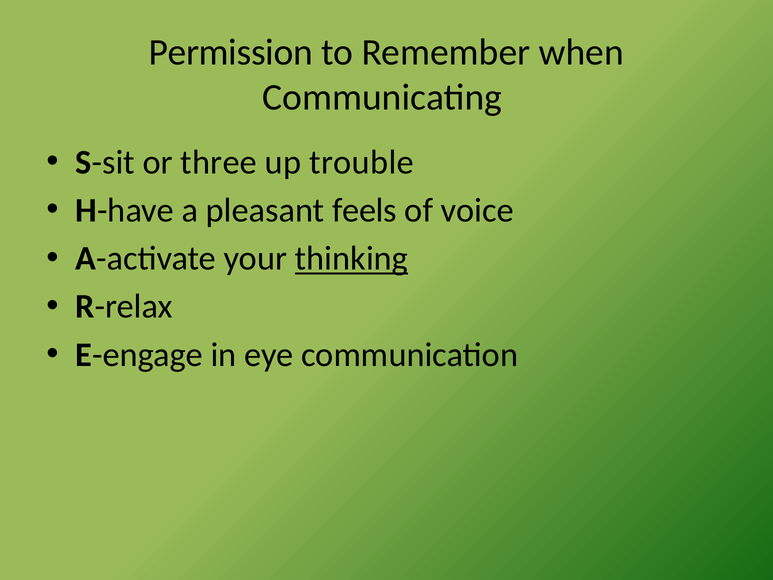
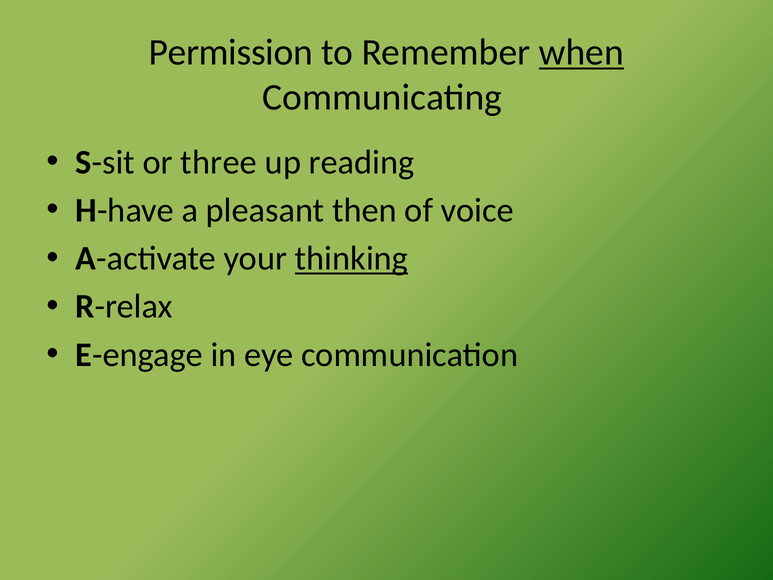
when underline: none -> present
trouble: trouble -> reading
feels: feels -> then
